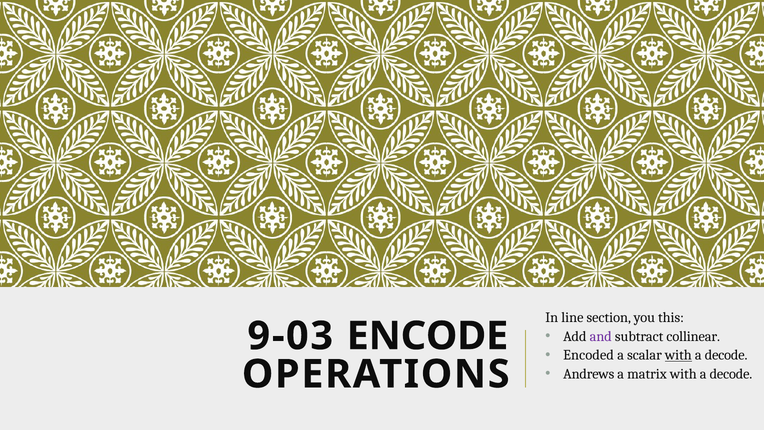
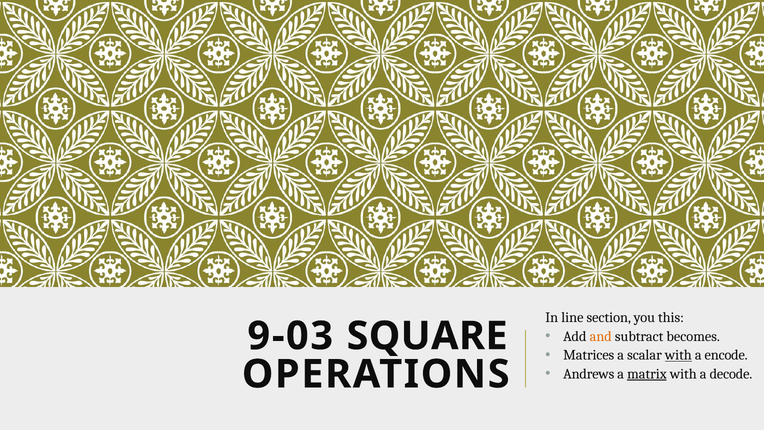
and colour: purple -> orange
collinear: collinear -> becomes
ENCODE: ENCODE -> SQUARE
Encoded: Encoded -> Matrices
decode at (726, 355): decode -> encode
matrix underline: none -> present
